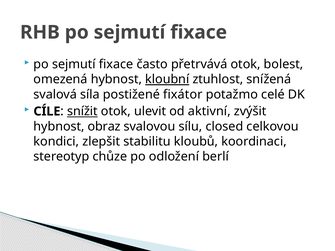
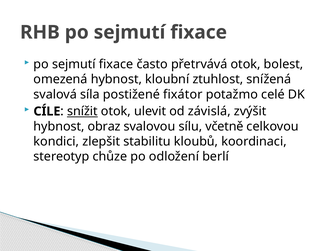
kloubní underline: present -> none
aktivní: aktivní -> závislá
closed: closed -> včetně
